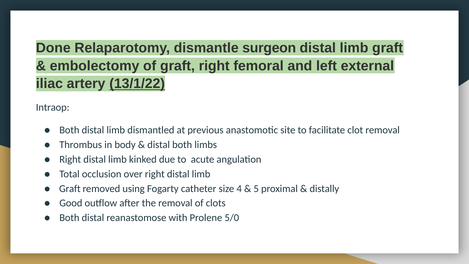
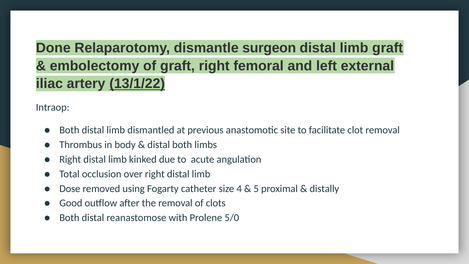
Graft at (70, 188): Graft -> Dose
